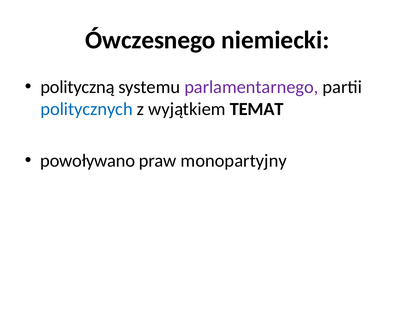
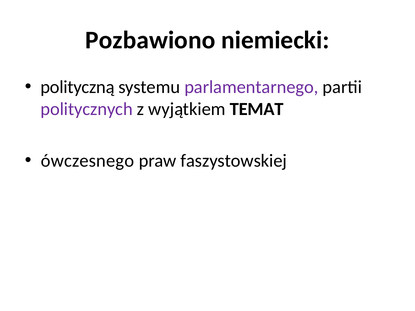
Ówczesnego: Ówczesnego -> Pozbawiono
politycznych colour: blue -> purple
powoływano: powoływano -> ówczesnego
monopartyjny: monopartyjny -> faszystowskiej
